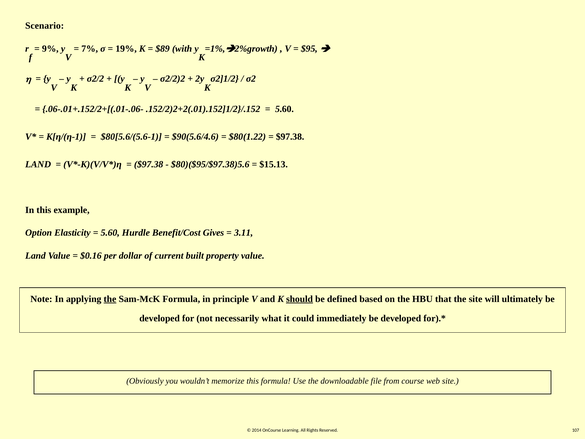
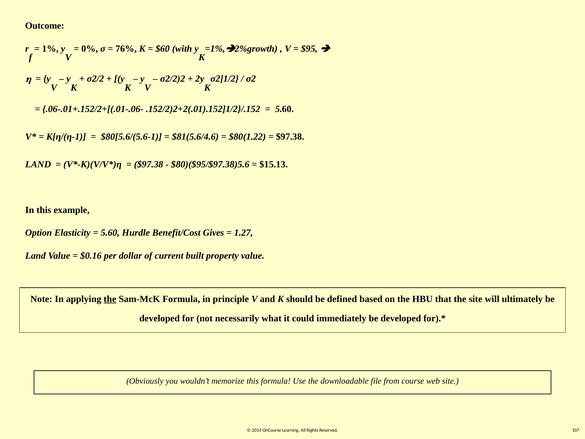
Scenario: Scenario -> Outcome
9%: 9% -> 1%
7%: 7% -> 0%
19%: 19% -> 76%
$89: $89 -> $60
$90(5.6/4.6: $90(5.6/4.6 -> $81(5.6/4.6
3.11: 3.11 -> 1.27
should underline: present -> none
